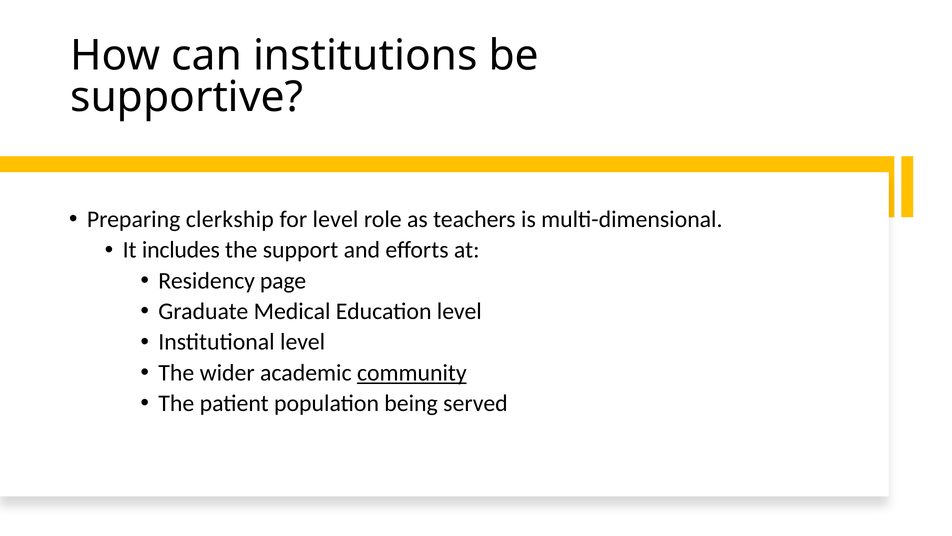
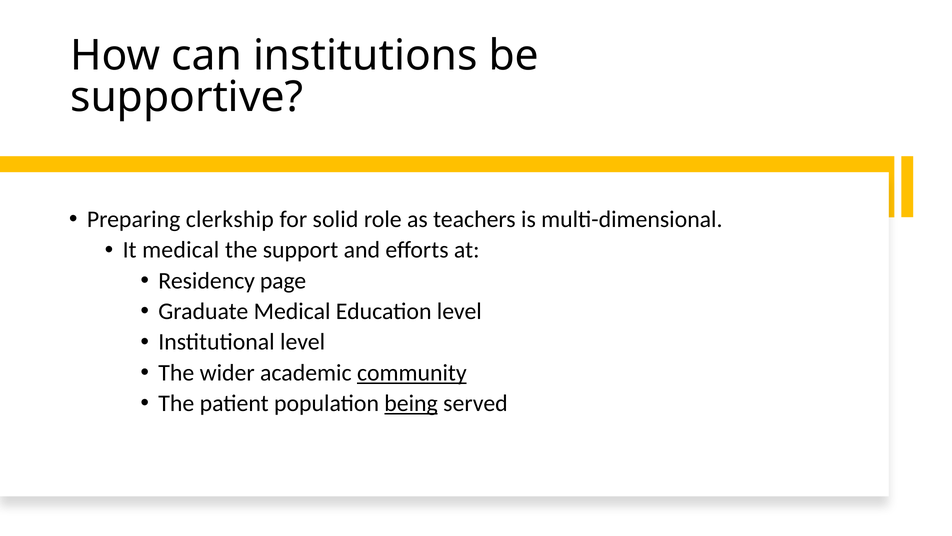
for level: level -> solid
It includes: includes -> medical
being underline: none -> present
